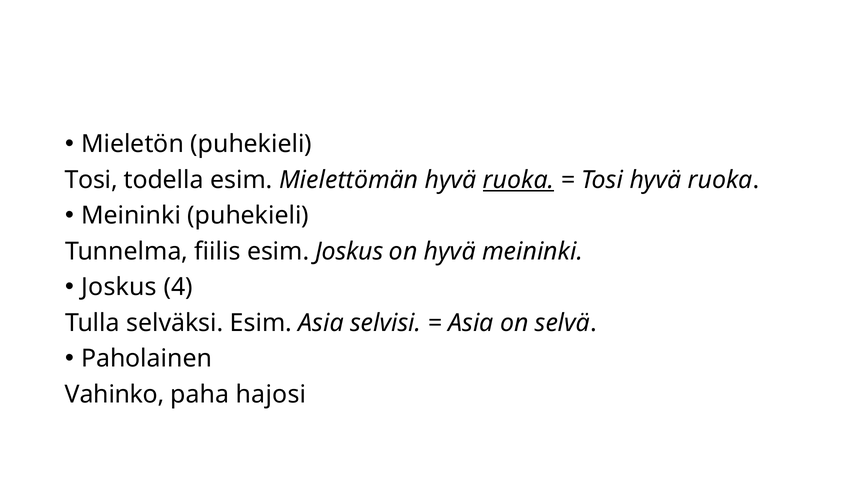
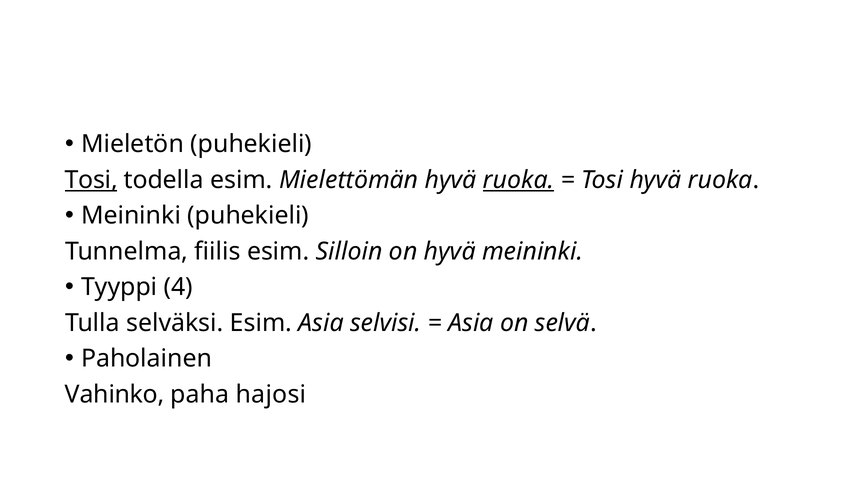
Tosi at (91, 180) underline: none -> present
esim Joskus: Joskus -> Silloin
Joskus at (119, 287): Joskus -> Tyyppi
